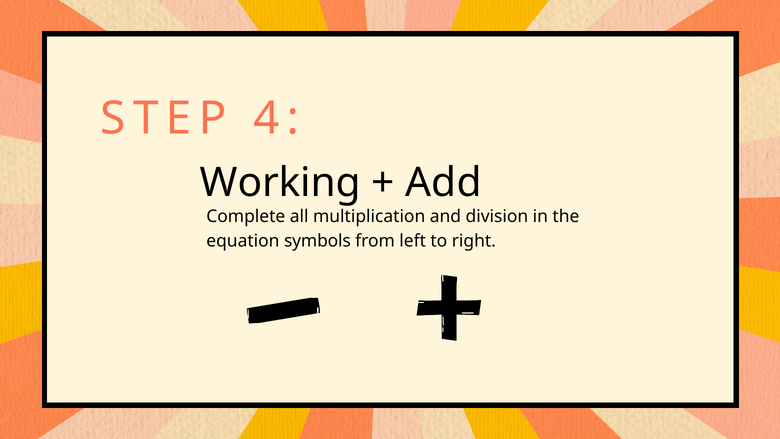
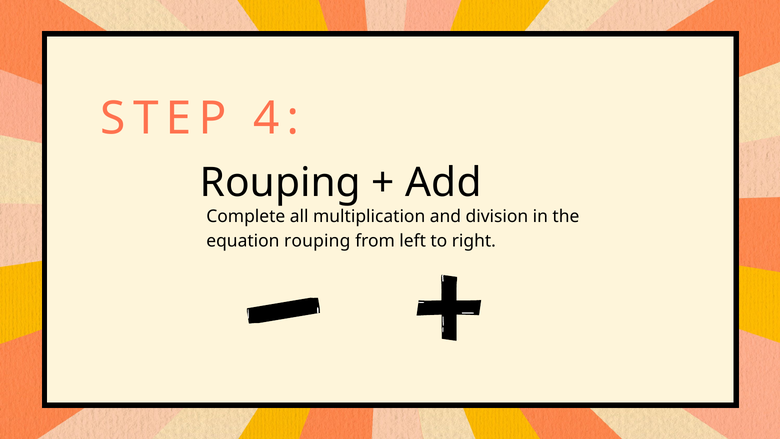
Working at (280, 183): Working -> Rouping
equation symbols: symbols -> rouping
